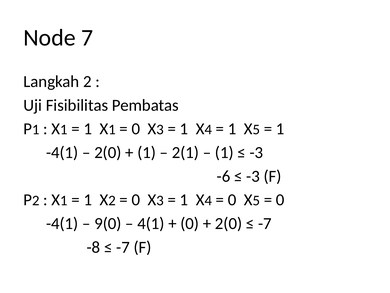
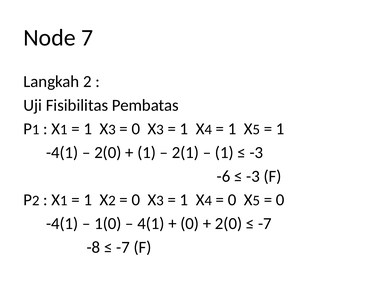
1 at (112, 129): 1 -> 3
9(0: 9(0 -> 1(0
